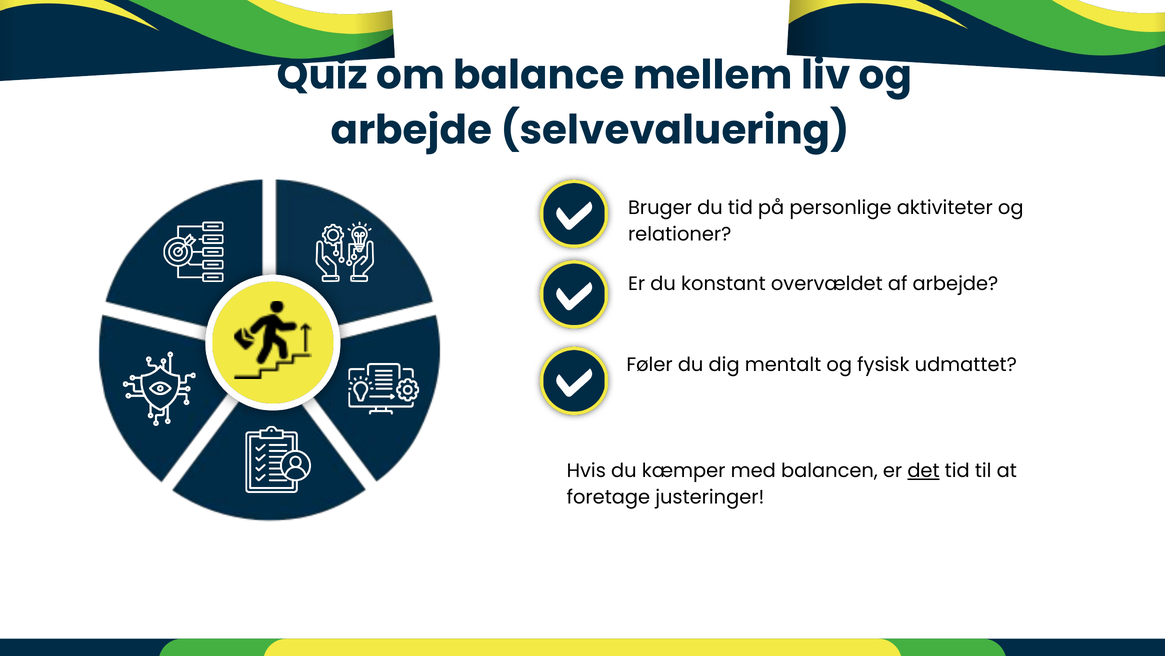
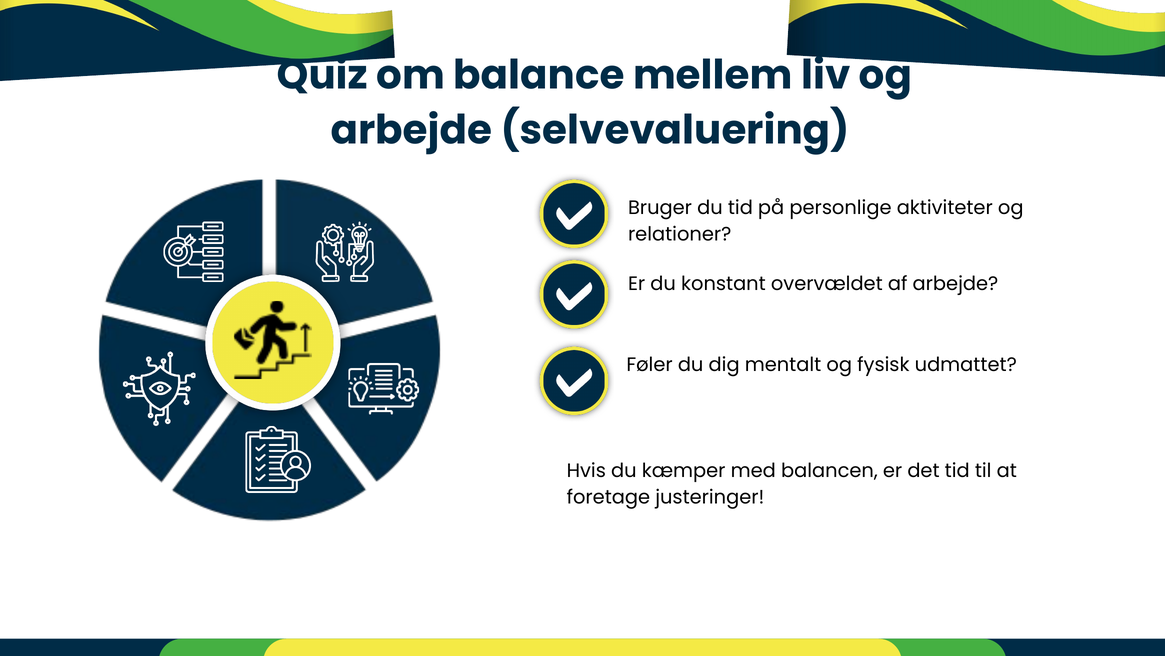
det underline: present -> none
